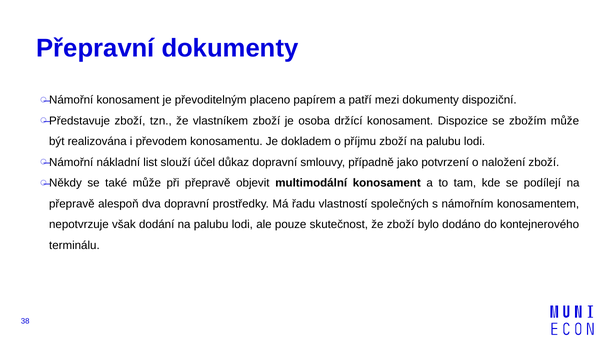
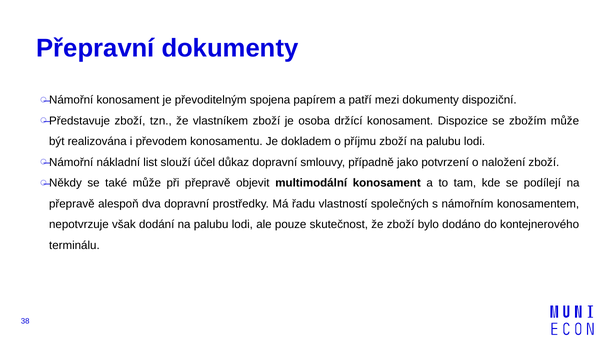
placeno: placeno -> spojena
